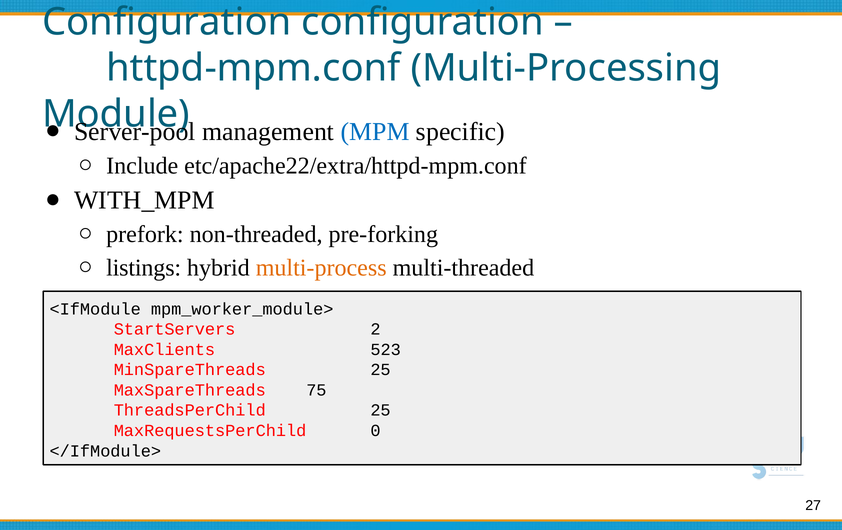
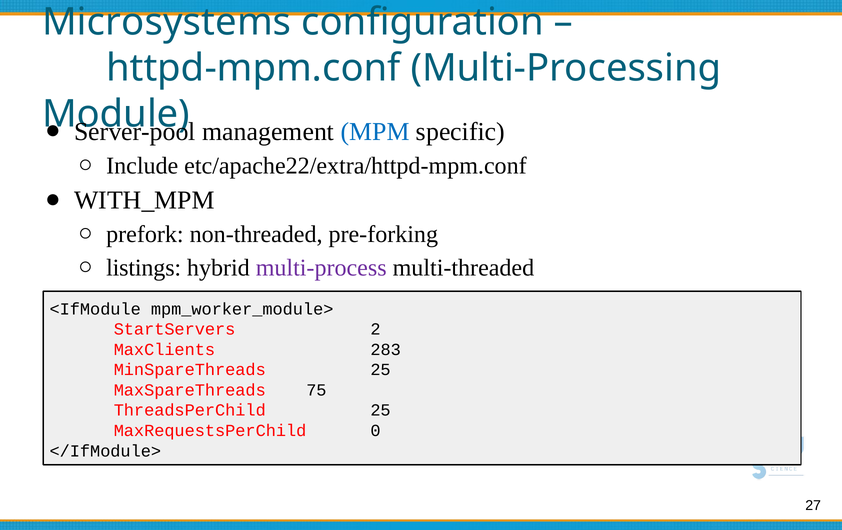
Configuration at (167, 22): Configuration -> Microsystems
multi-process colour: orange -> purple
523: 523 -> 283
